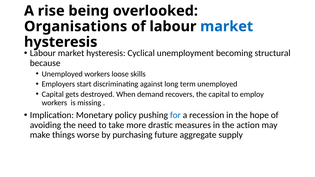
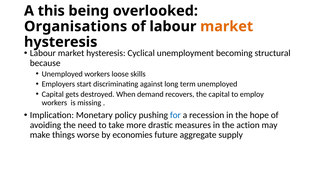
rise: rise -> this
market at (227, 26) colour: blue -> orange
purchasing: purchasing -> economies
